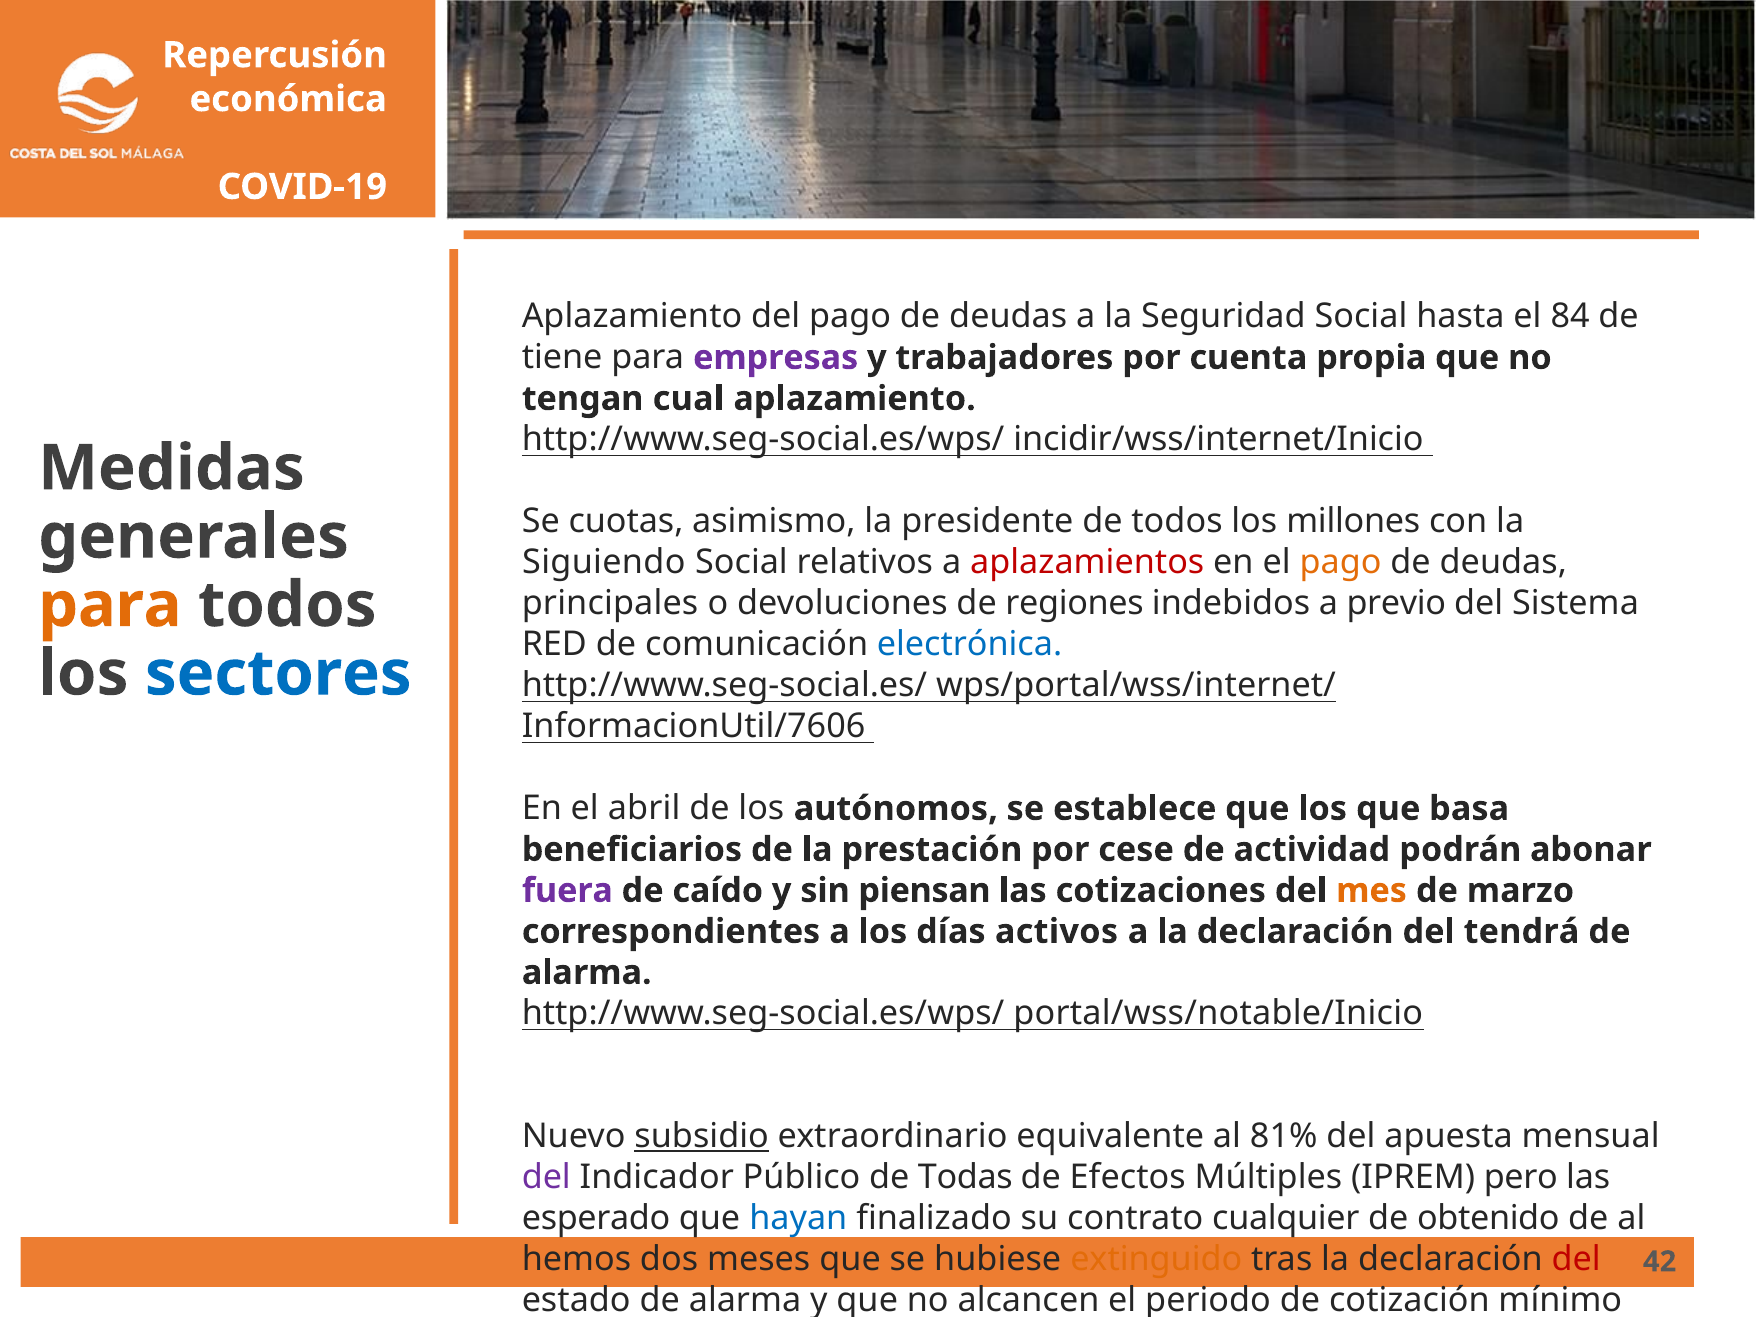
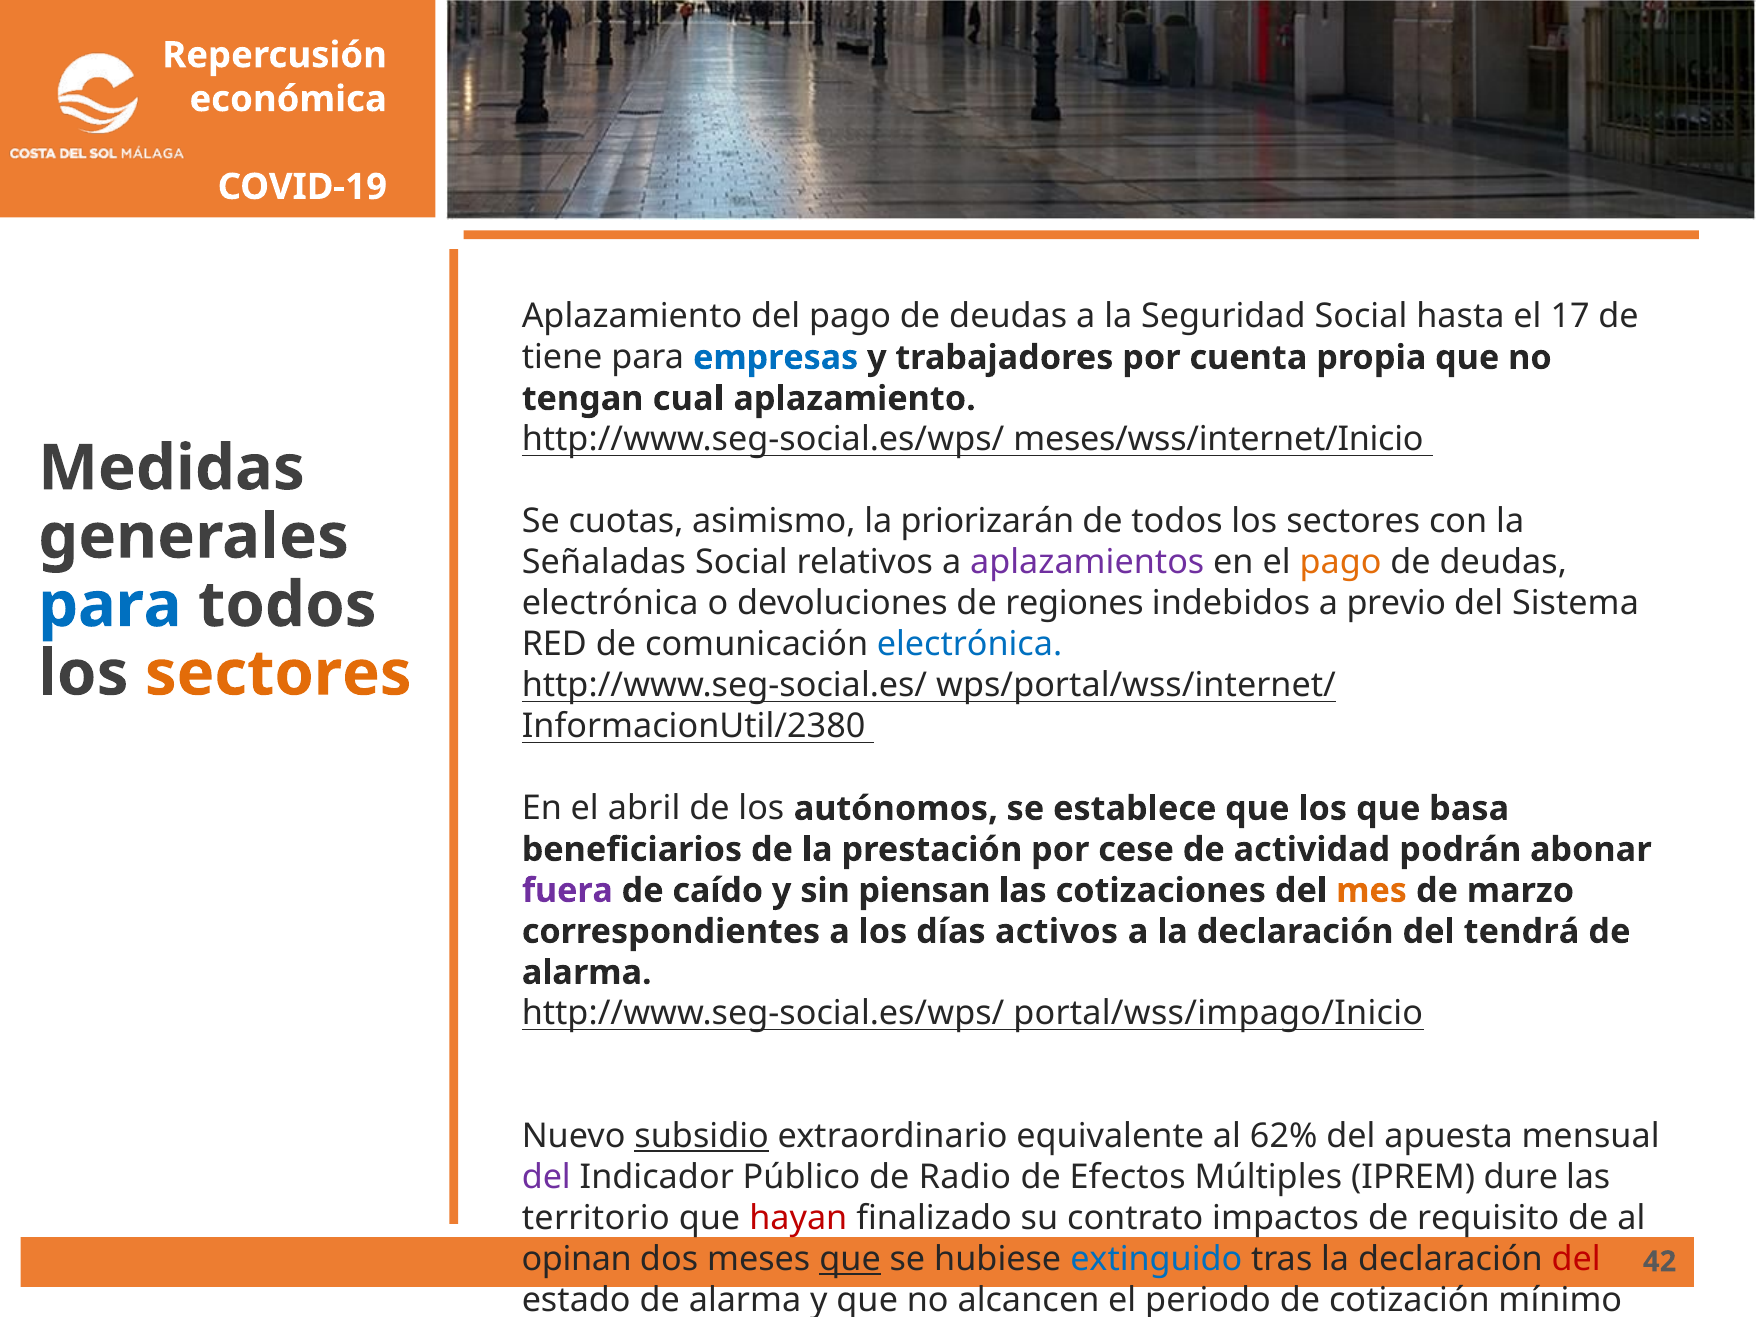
84: 84 -> 17
empresas colour: purple -> blue
incidir/wss/internet/Inicio: incidir/wss/internet/Inicio -> meses/wss/internet/Inicio
presidente: presidente -> priorizarán
de todos los millones: millones -> sectores
Siguiendo: Siguiendo -> Señaladas
aplazamientos colour: red -> purple
principales at (610, 604): principales -> electrónica
para at (110, 605) colour: orange -> blue
sectores at (278, 674) colour: blue -> orange
InformacionUtil/7606: InformacionUtil/7606 -> InformacionUtil/2380
portal/wss/notable/Inicio: portal/wss/notable/Inicio -> portal/wss/impago/Inicio
81%: 81% -> 62%
Todas: Todas -> Radio
pero: pero -> dure
esperado: esperado -> territorio
hayan colour: blue -> red
cualquier: cualquier -> impactos
obtenido: obtenido -> requisito
hemos: hemos -> opinan
que at (850, 1260) underline: none -> present
extinguido colour: orange -> blue
